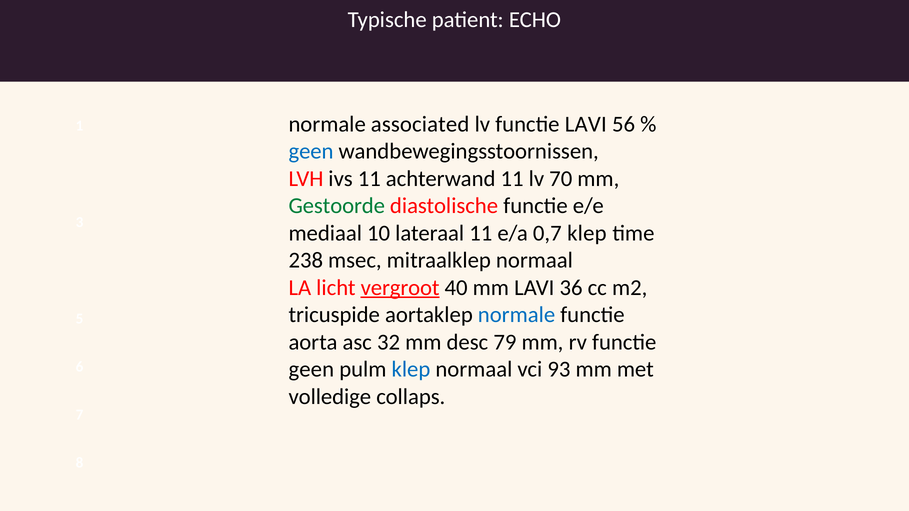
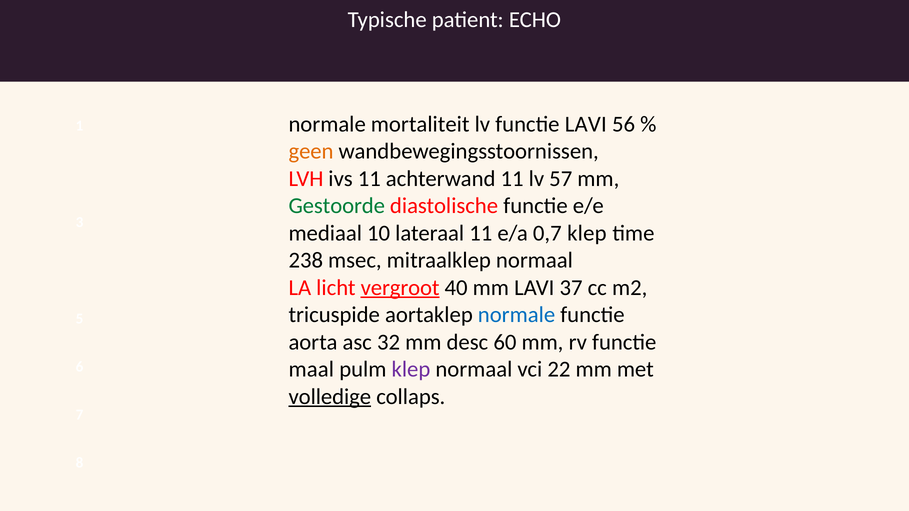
associated: associated -> mortaliteit
geen at (311, 151) colour: blue -> orange
70: 70 -> 57
36: 36 -> 37
79: 79 -> 60
geen at (311, 370): geen -> maal
klep at (411, 370) colour: blue -> purple
93: 93 -> 22
volledige underline: none -> present
